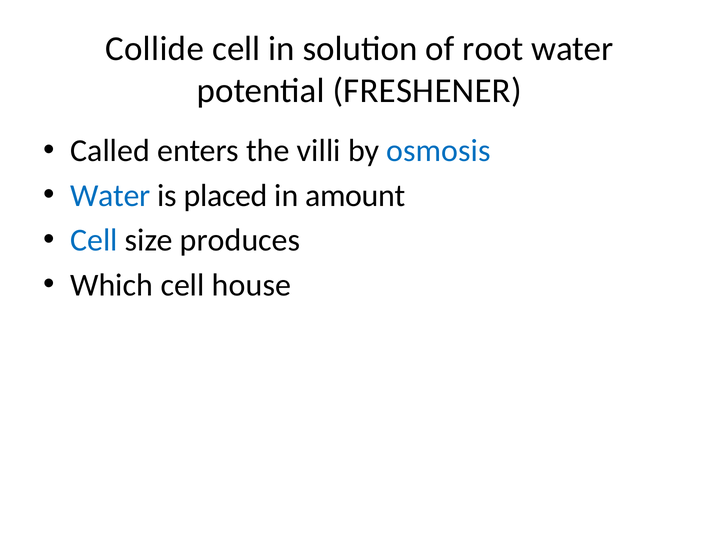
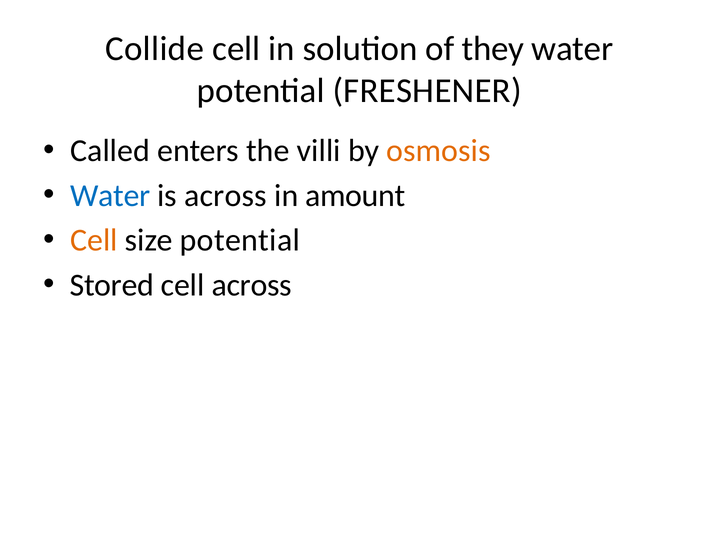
root: root -> they
osmosis colour: blue -> orange
is placed: placed -> across
Cell at (94, 240) colour: blue -> orange
size produces: produces -> potential
Which: Which -> Stored
cell house: house -> across
